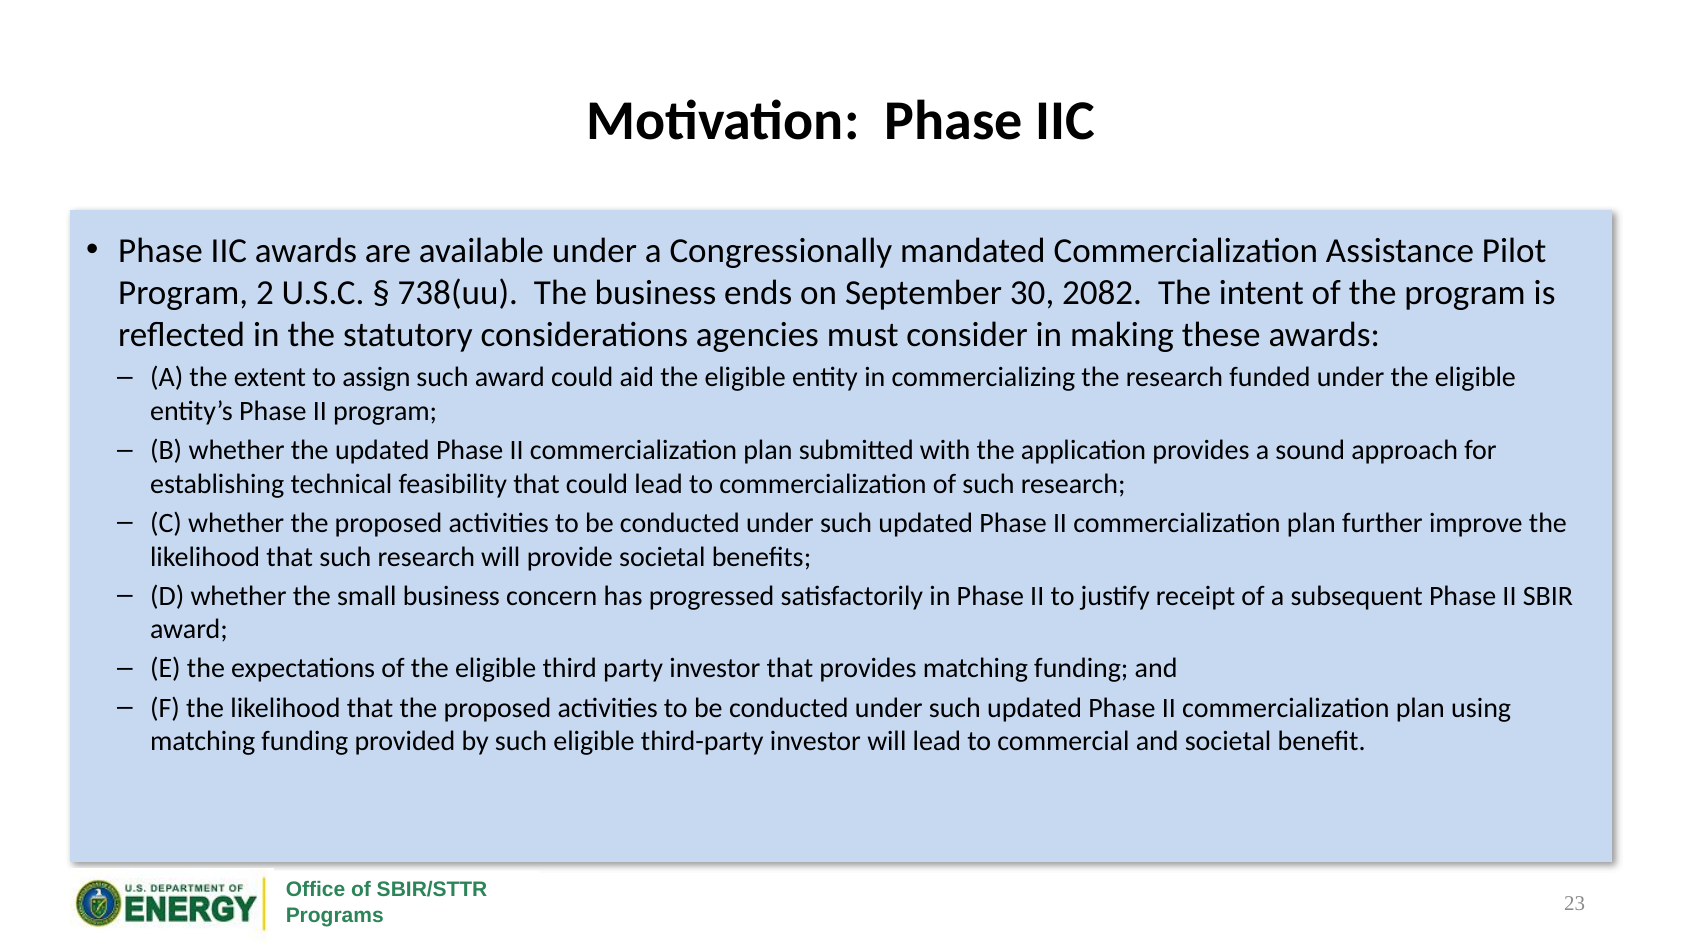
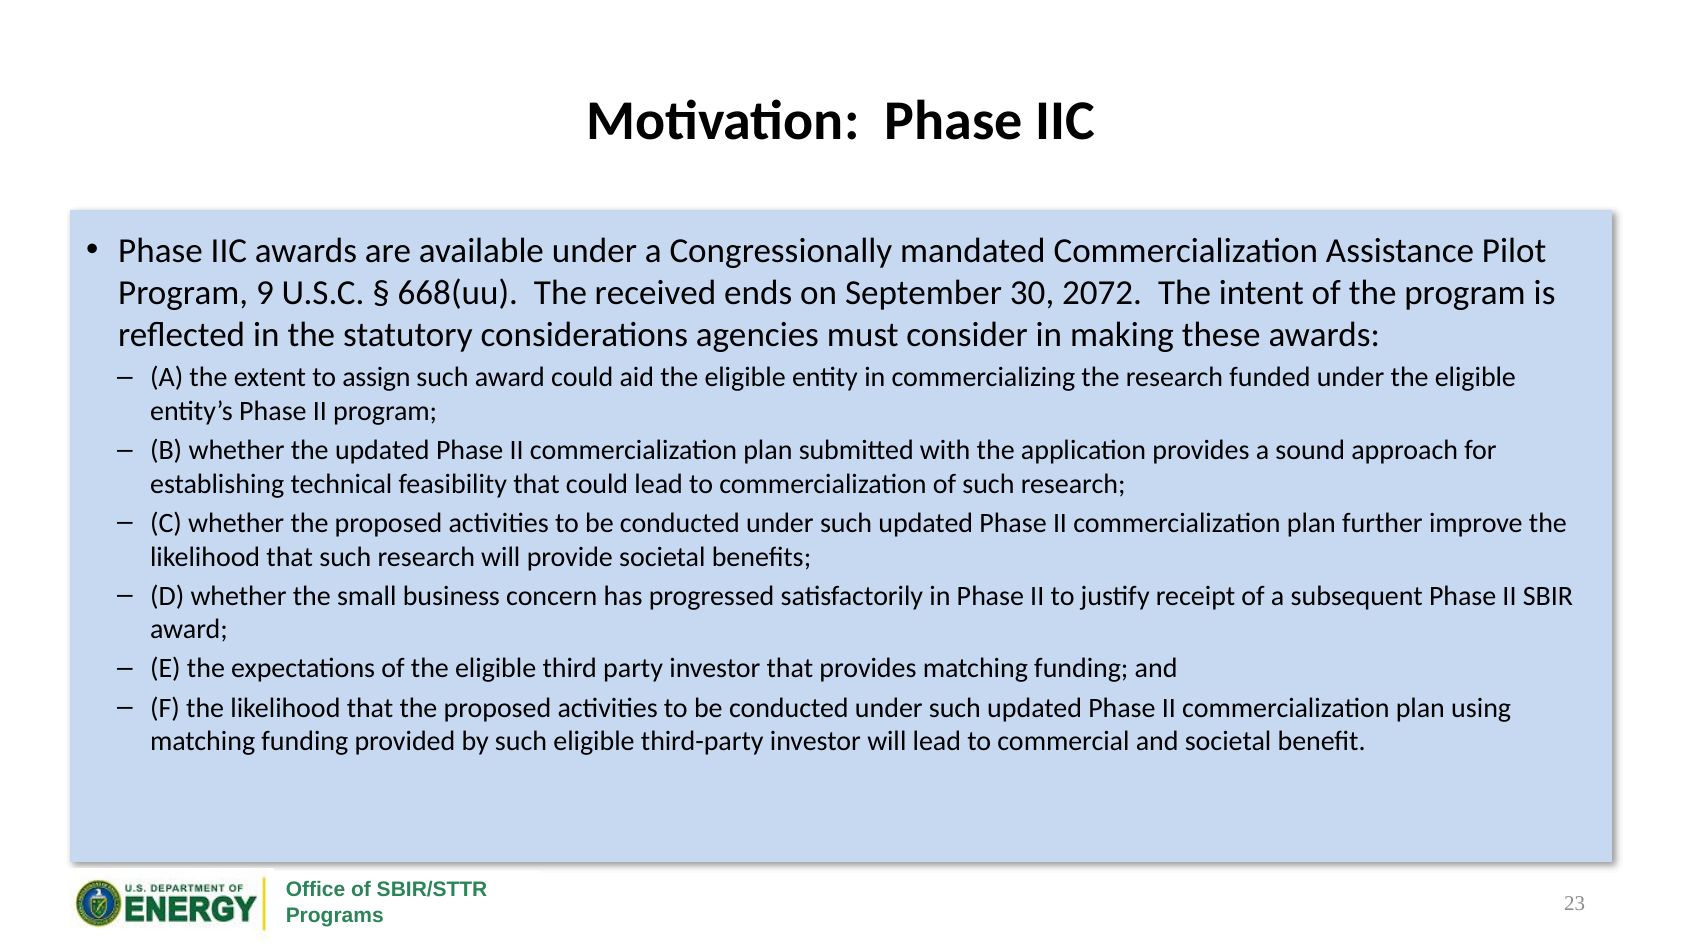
2: 2 -> 9
738(uu: 738(uu -> 668(uu
The business: business -> received
2082: 2082 -> 2072
